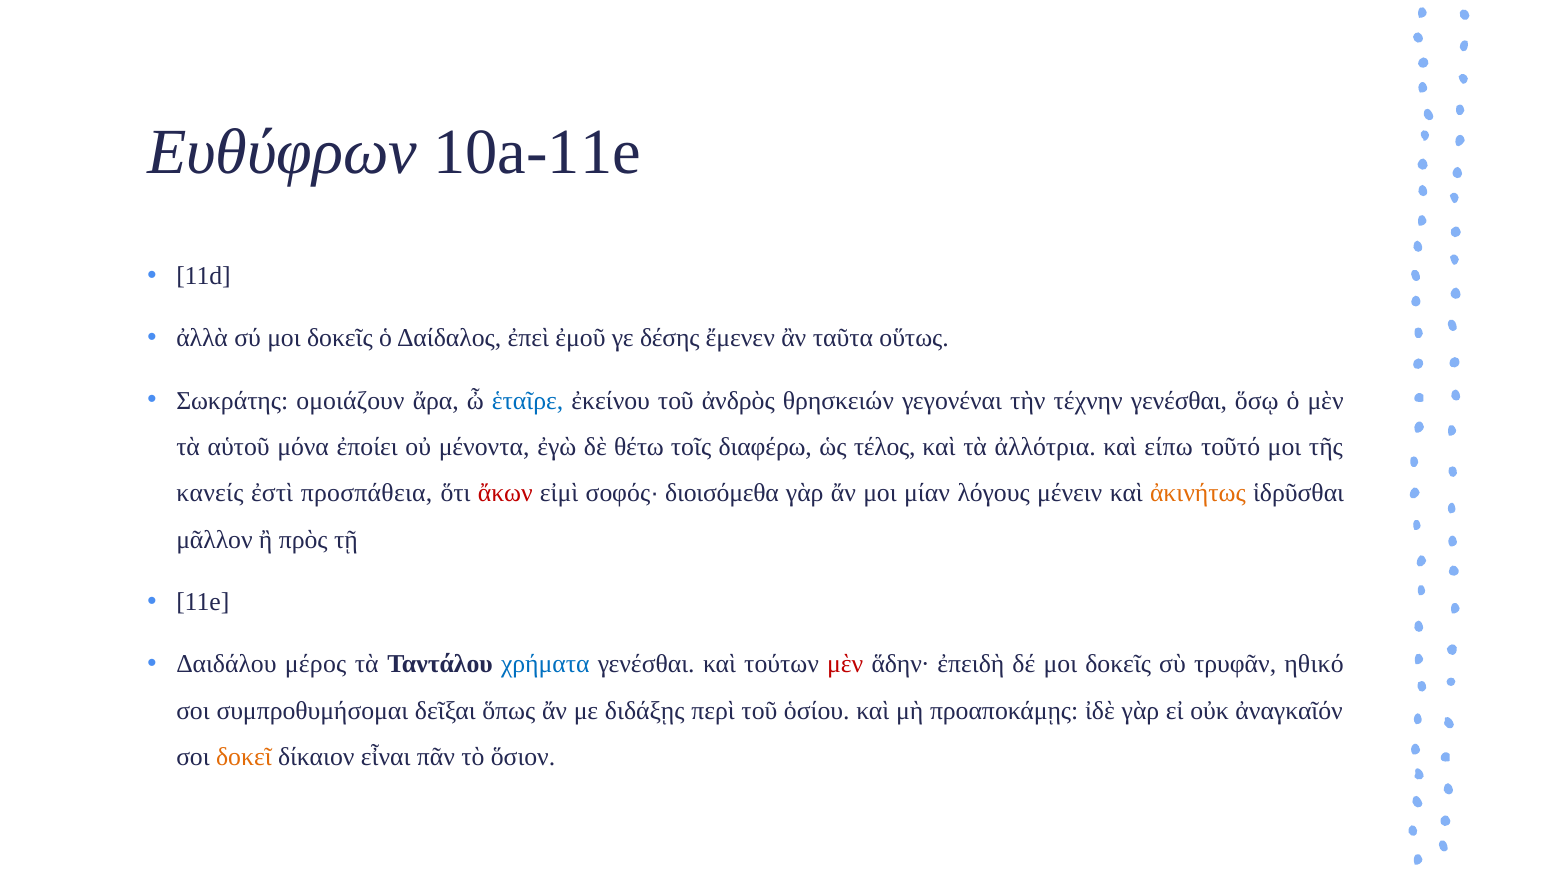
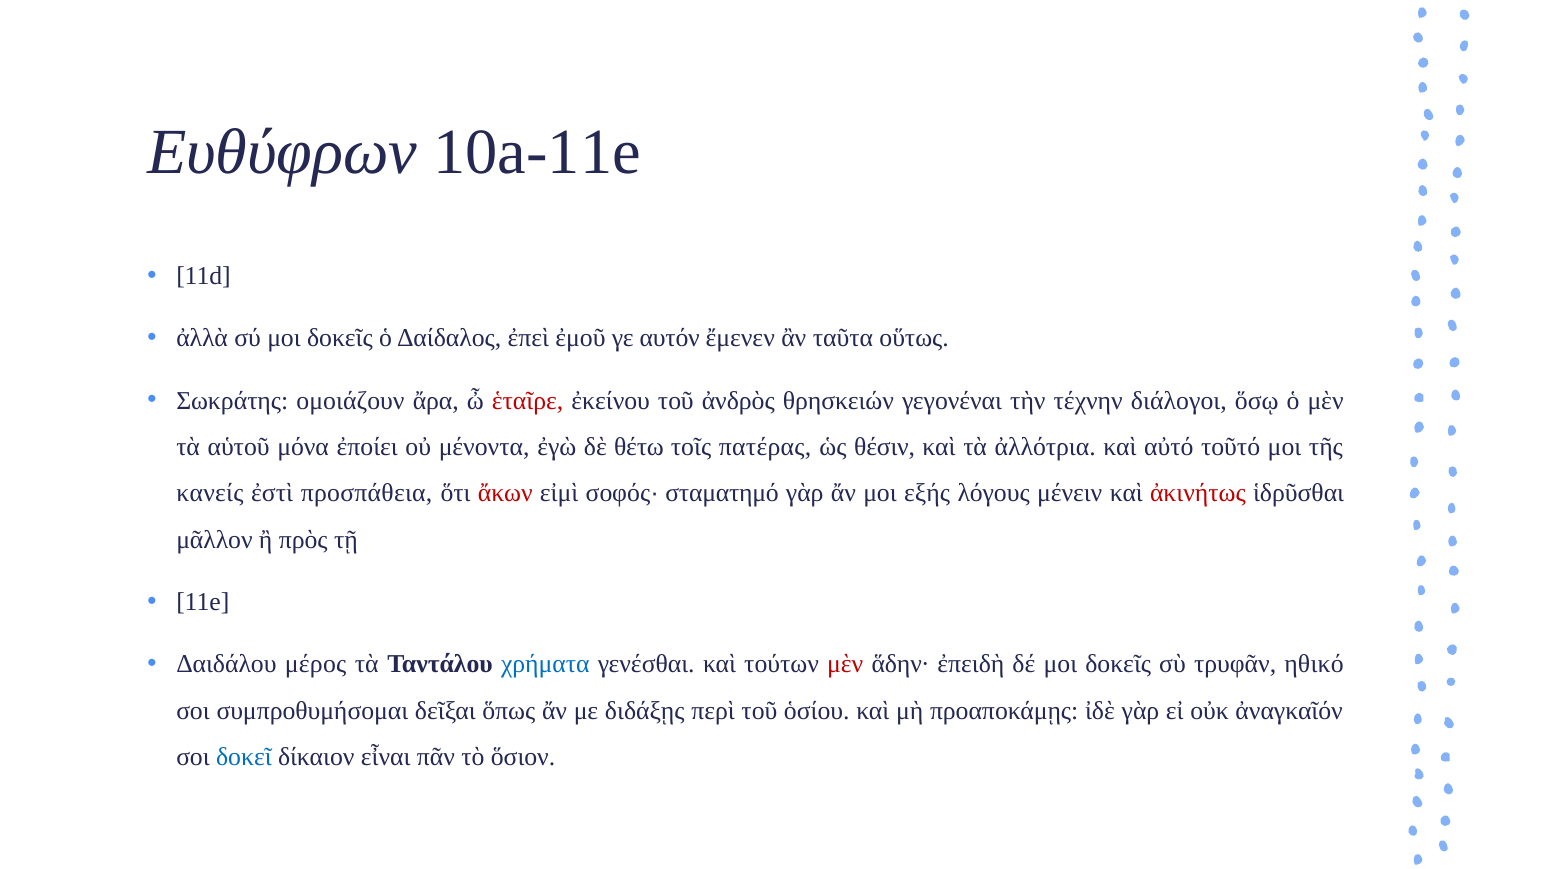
δέσης: δέσης -> αυτόν
ἑταῖρε colour: blue -> red
τέχνην γενέσθαι: γενέσθαι -> διάλογοι
διαφέρω: διαφέρω -> πατέρας
τέλος: τέλος -> θέσιν
είπω: είπω -> αὐτό
διοισόμεθα: διοισόμεθα -> σταματημό
μίαν: μίαν -> εξής
ἀκινήτως colour: orange -> red
δοκεῖ colour: orange -> blue
